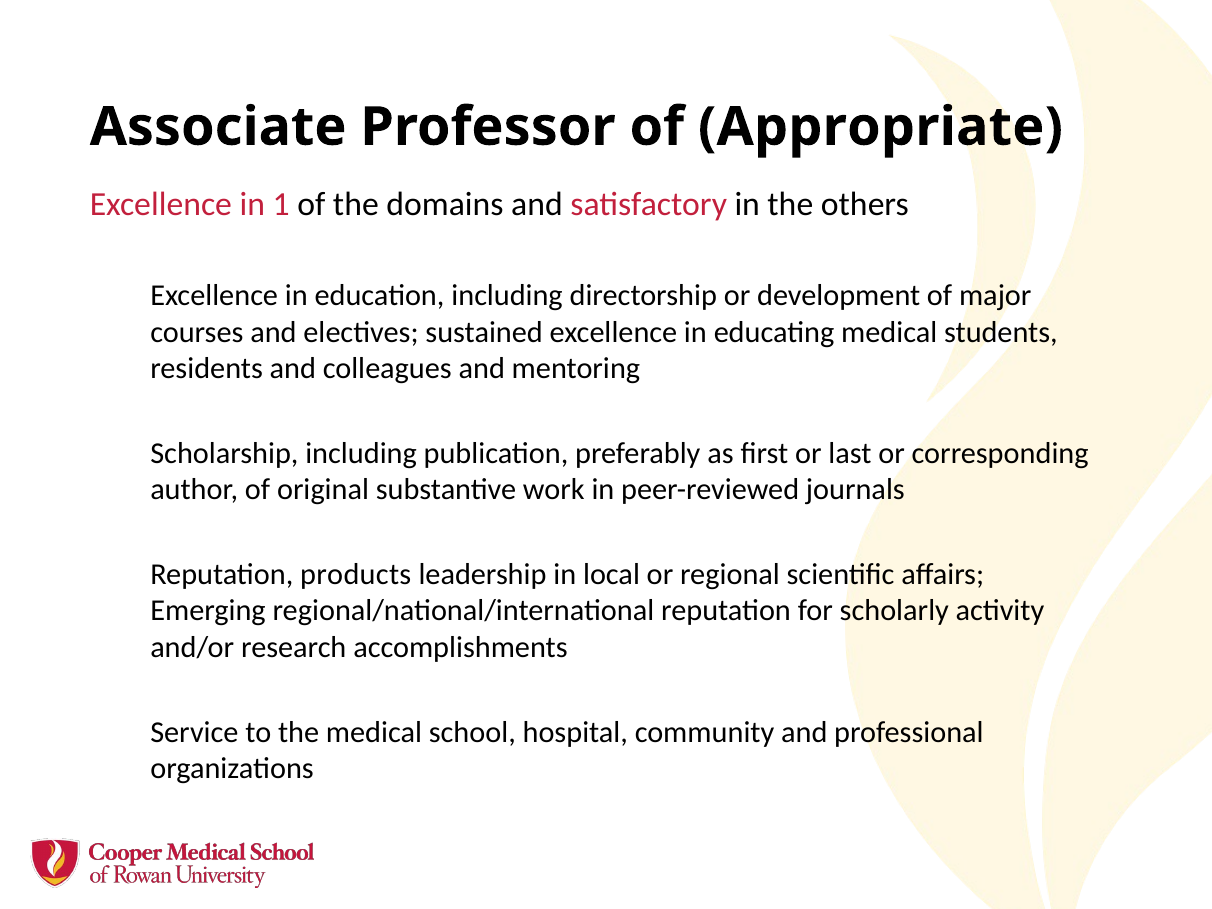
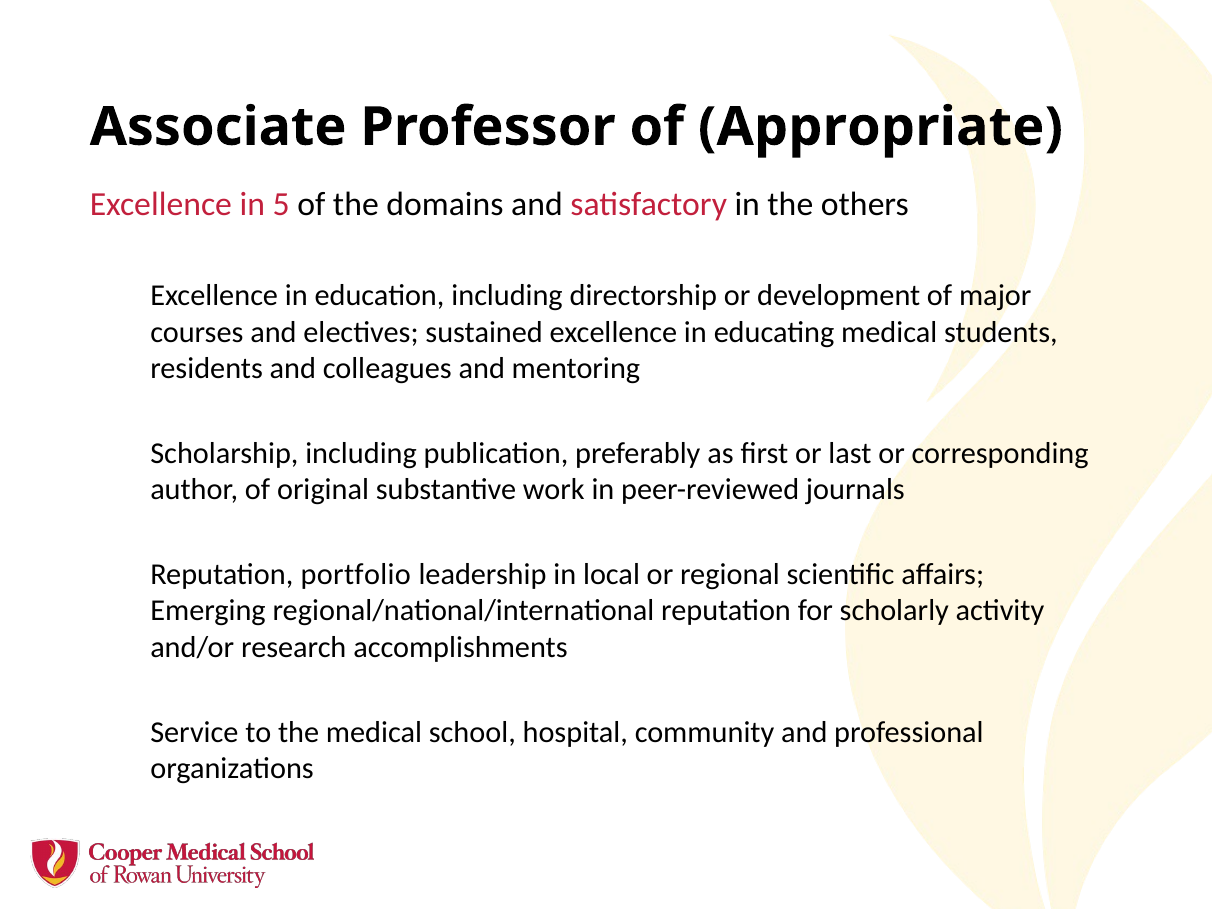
1: 1 -> 5
products: products -> portfolio
